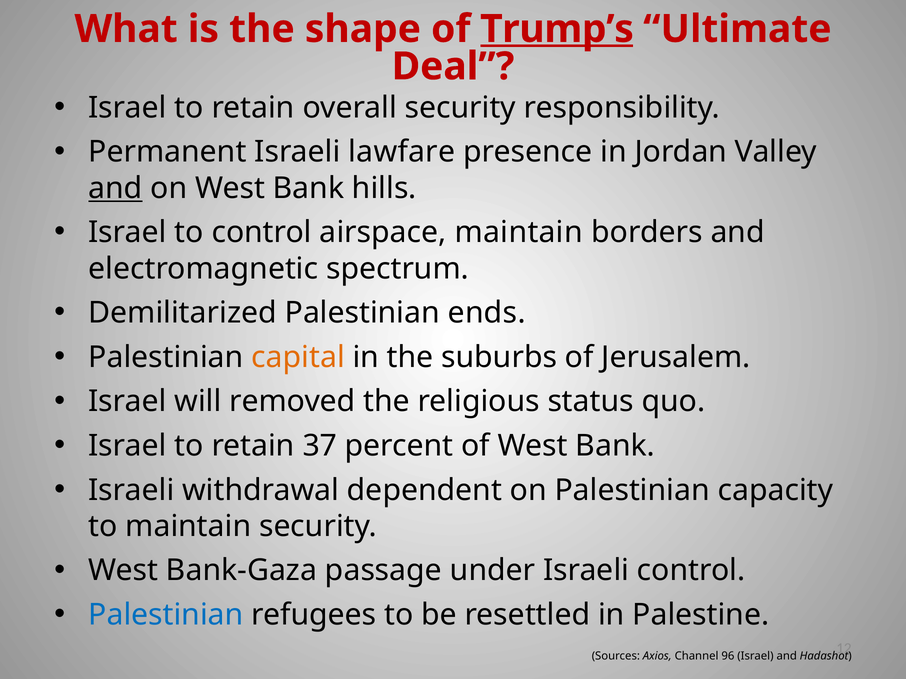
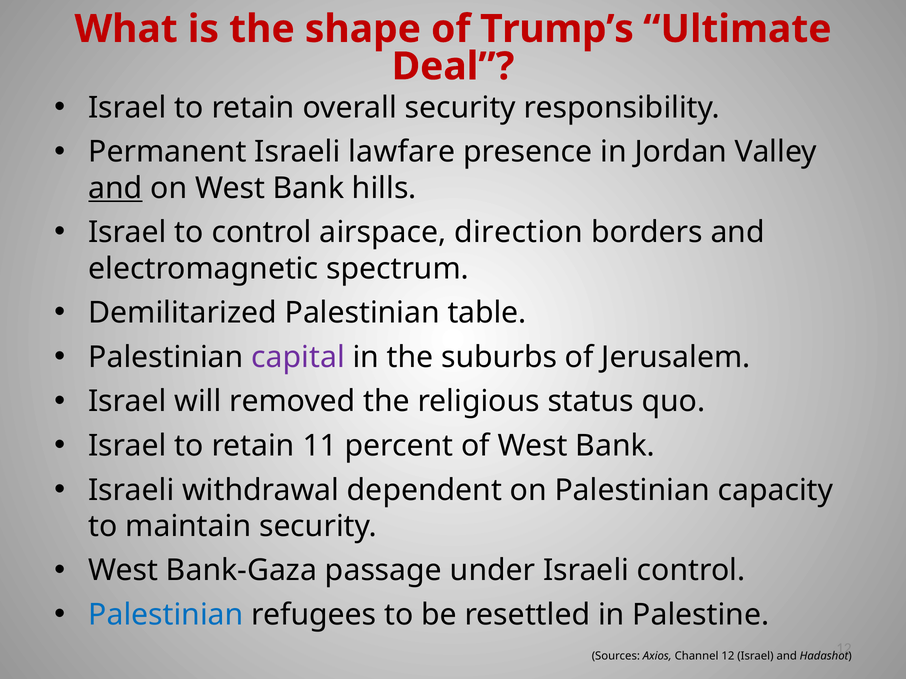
Trump’s underline: present -> none
airspace maintain: maintain -> direction
ends: ends -> table
capital colour: orange -> purple
37: 37 -> 11
Channel 96: 96 -> 12
